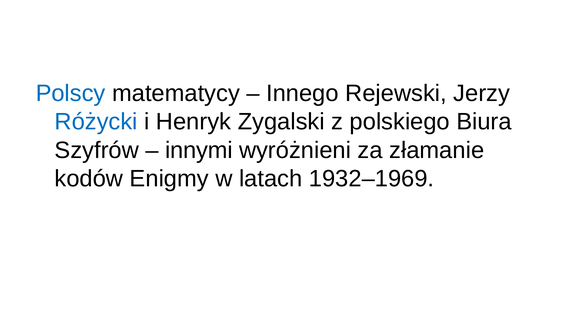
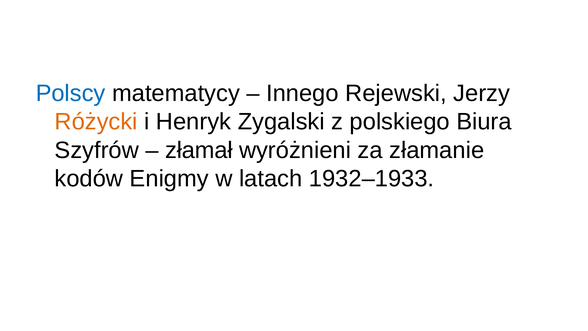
Różycki colour: blue -> orange
innymi: innymi -> złamał
1932–1969: 1932–1969 -> 1932–1933
